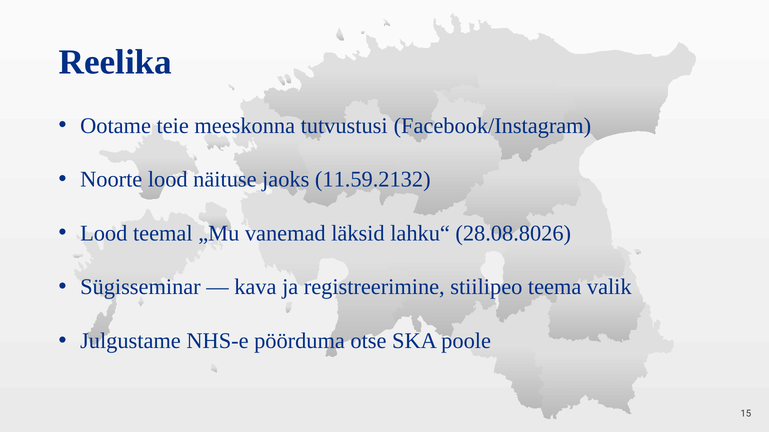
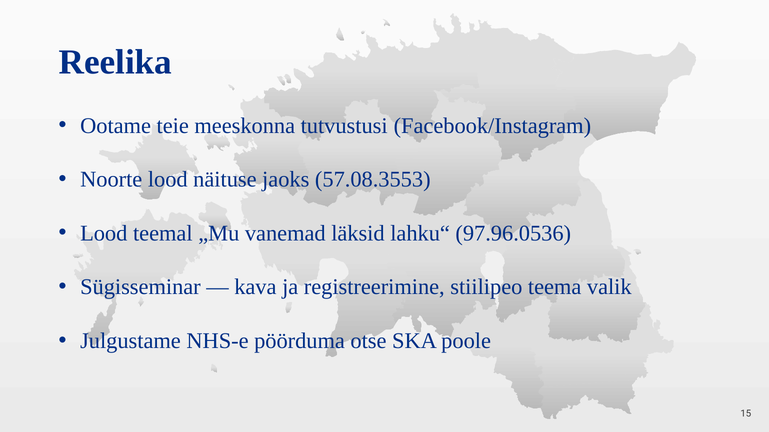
11.59.2132: 11.59.2132 -> 57.08.3553
28.08.8026: 28.08.8026 -> 97.96.0536
